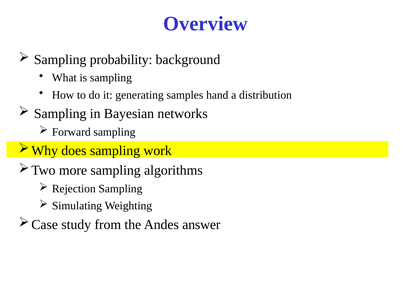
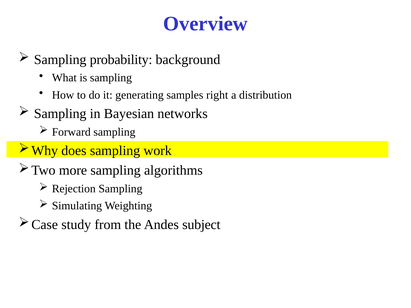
hand: hand -> right
answer: answer -> subject
